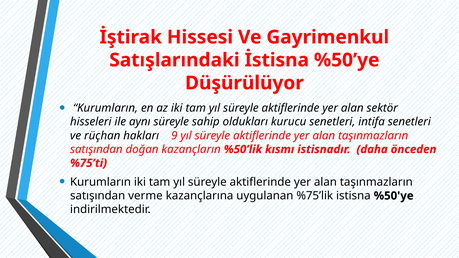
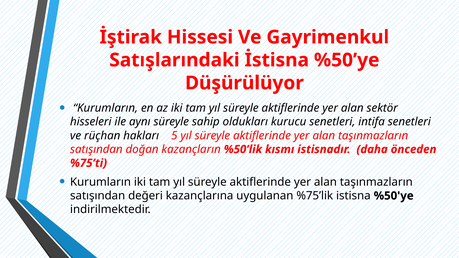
9: 9 -> 5
verme: verme -> değeri
